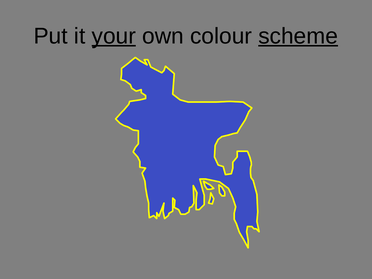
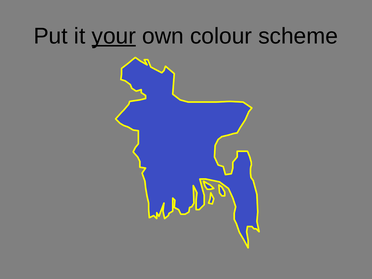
scheme underline: present -> none
